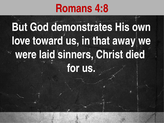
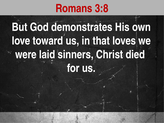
4:8: 4:8 -> 3:8
away: away -> loves
